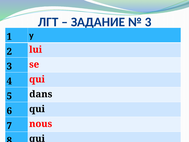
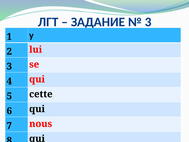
dans: dans -> cette
